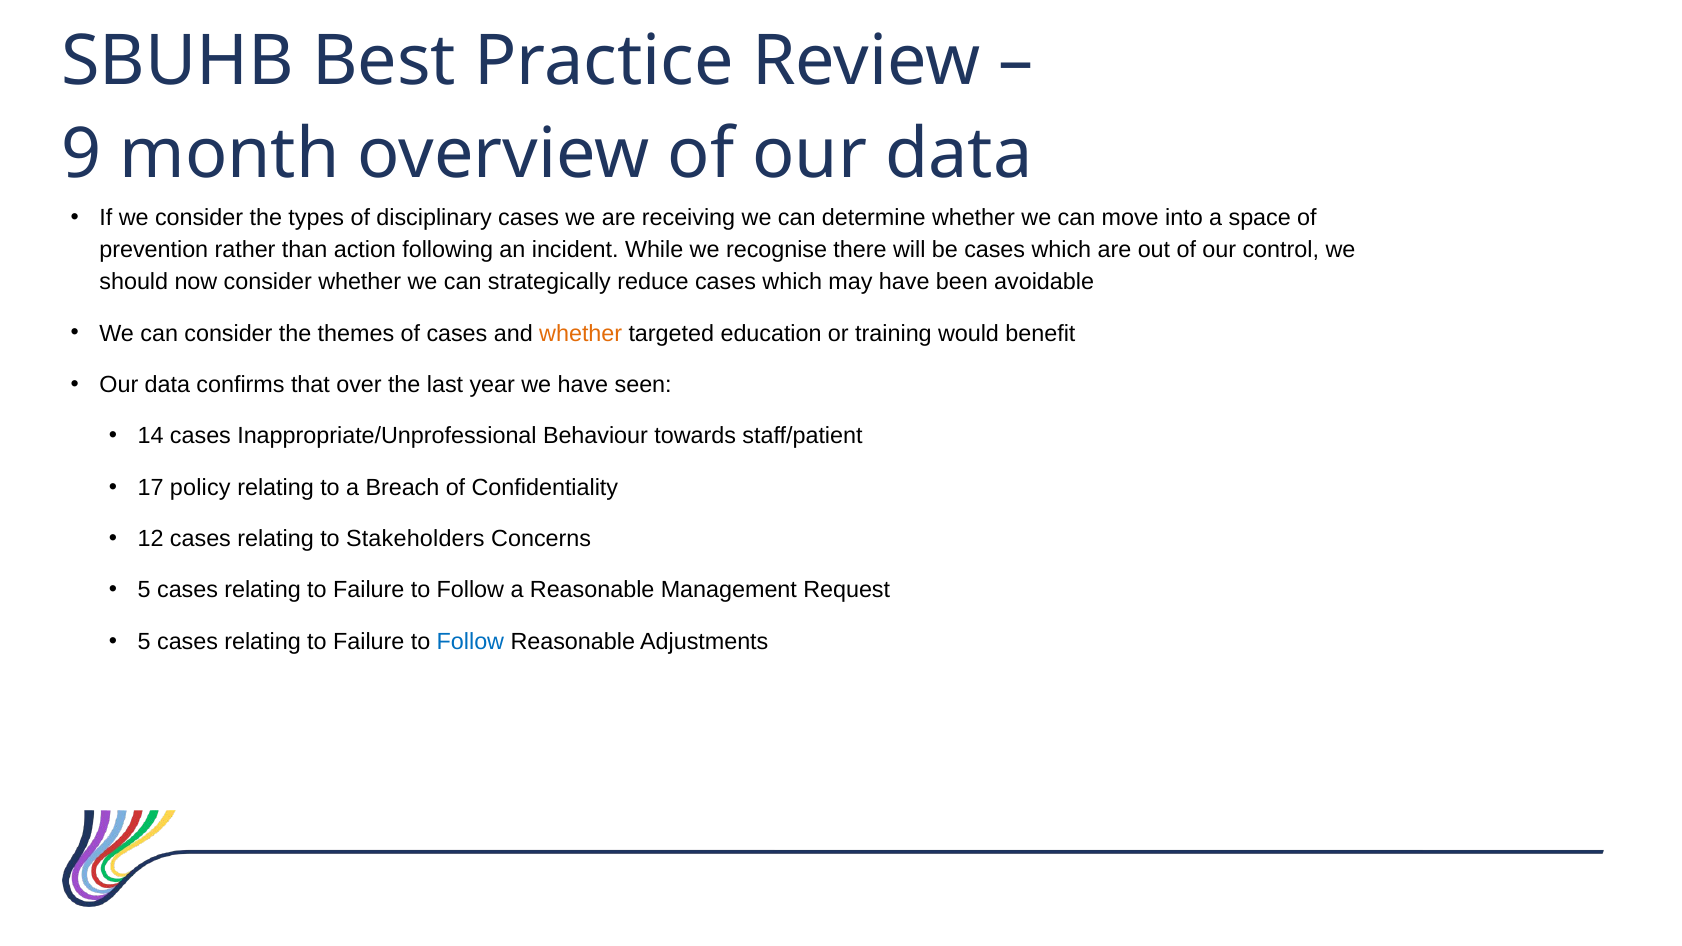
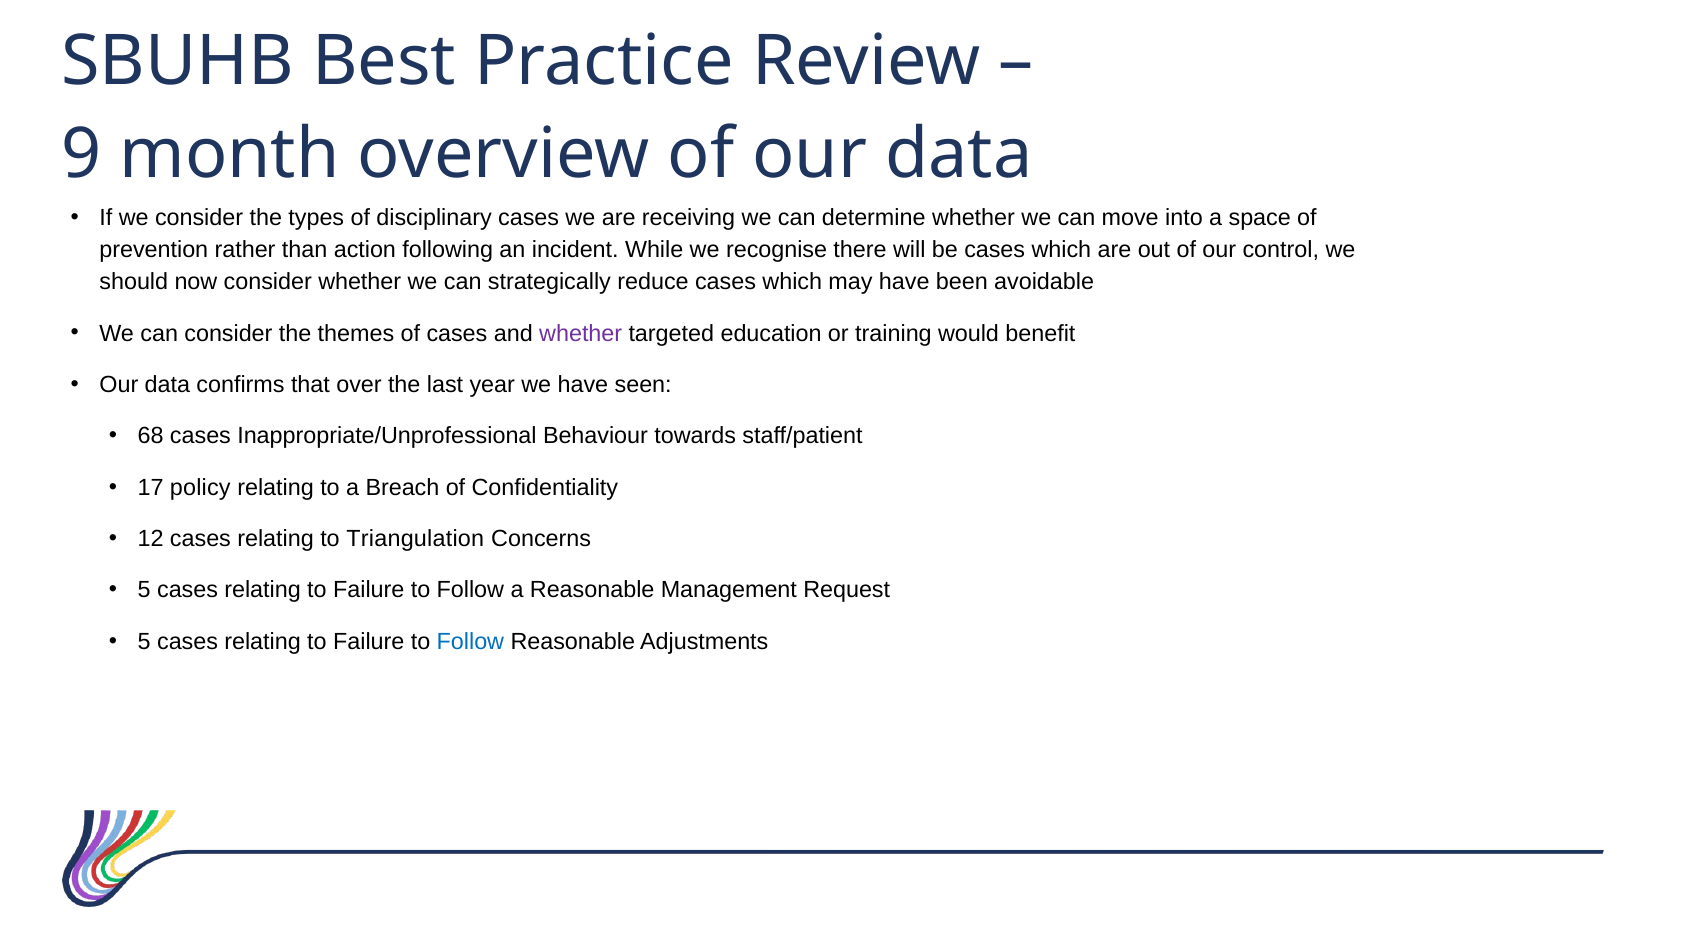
whether at (581, 334) colour: orange -> purple
14: 14 -> 68
Stakeholders: Stakeholders -> Triangulation
